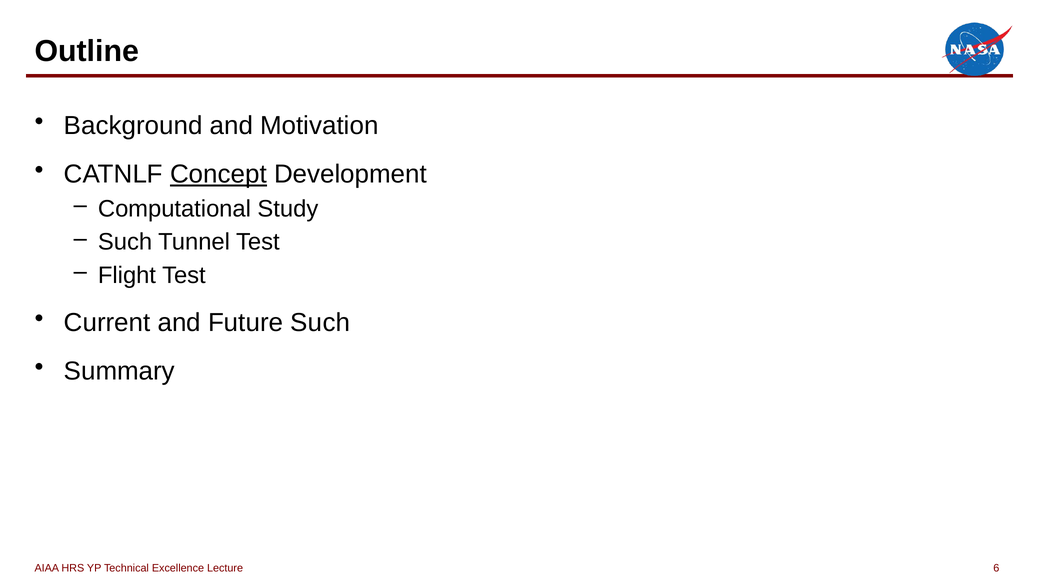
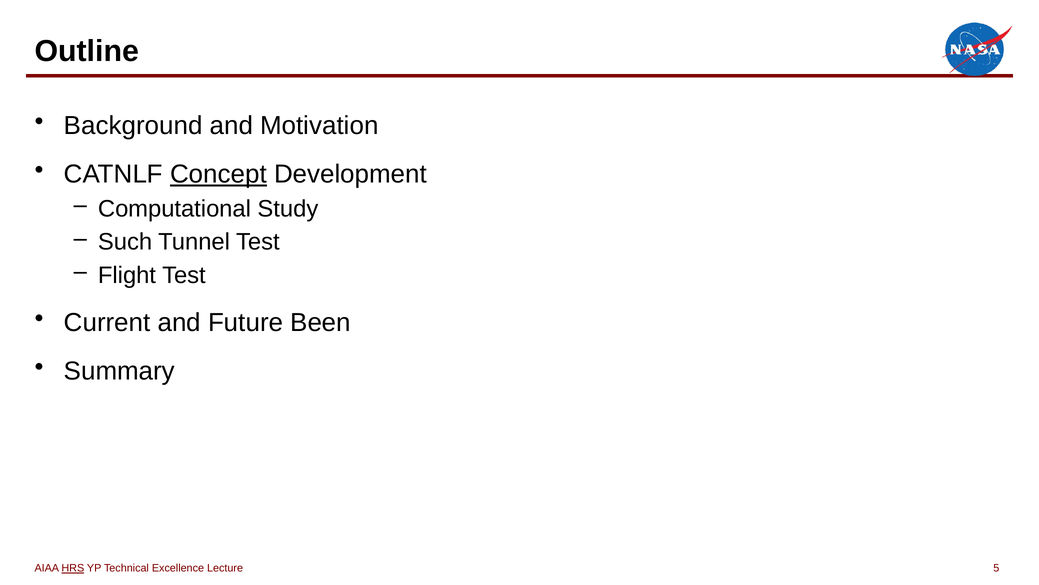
Future Such: Such -> Been
HRS underline: none -> present
6: 6 -> 5
